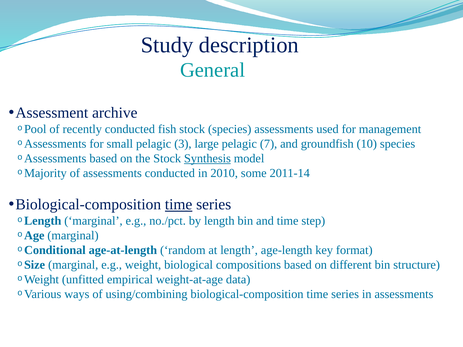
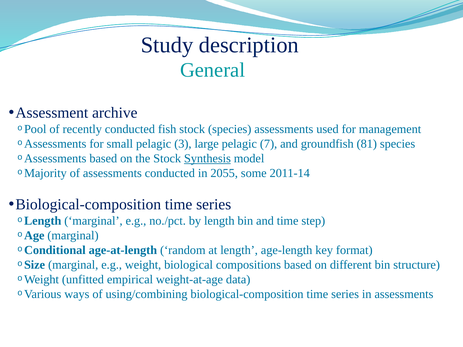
10: 10 -> 81
2010: 2010 -> 2055
time at (179, 205) underline: present -> none
